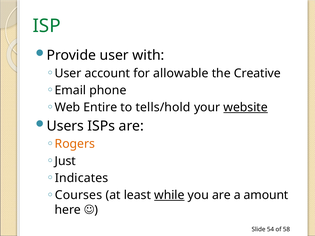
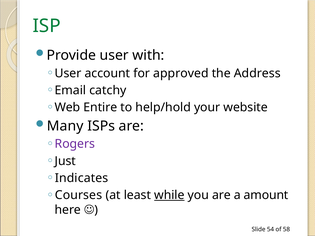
allowable: allowable -> approved
Creative: Creative -> Address
phone: phone -> catchy
tells/hold: tells/hold -> help/hold
website underline: present -> none
Users: Users -> Many
Rogers colour: orange -> purple
